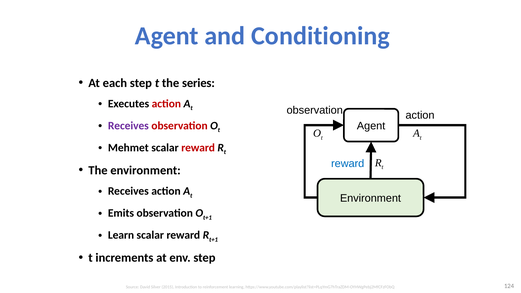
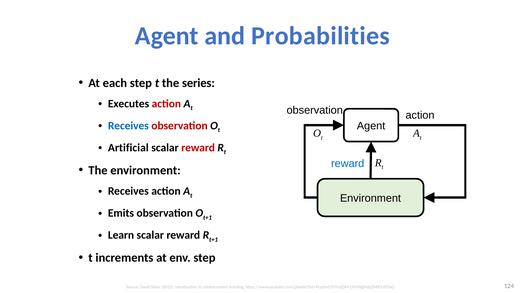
Conditioning: Conditioning -> Probabilities
Receives at (128, 126) colour: purple -> blue
Mehmet: Mehmet -> Artificial
